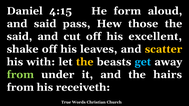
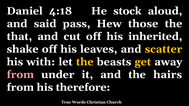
4:15: 4:15 -> 4:18
form: form -> stock
said at (19, 37): said -> that
excellent: excellent -> inherited
get colour: light blue -> yellow
from at (20, 75) colour: light green -> pink
receiveth: receiveth -> therefore
